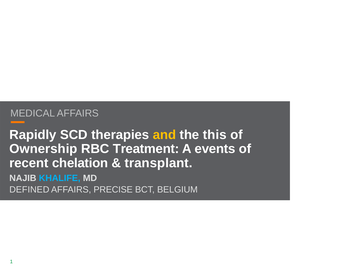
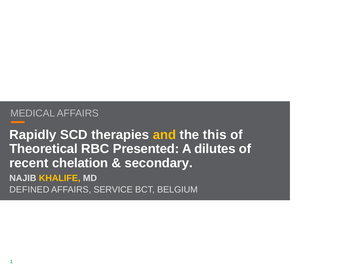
Ownership: Ownership -> Theoretical
Treatment: Treatment -> Presented
events: events -> dilutes
transplant: transplant -> secondary
KHALIFE colour: light blue -> yellow
PRECISE: PRECISE -> SERVICE
